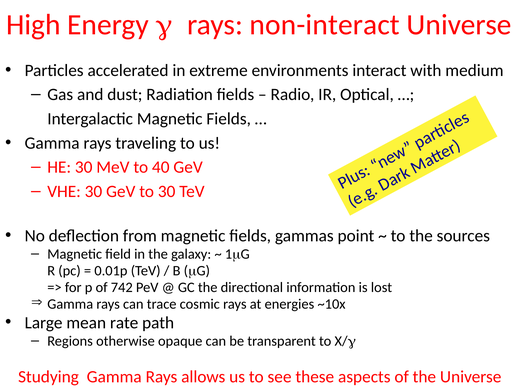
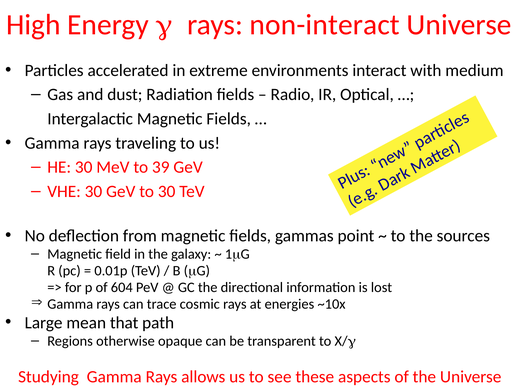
40: 40 -> 39
742: 742 -> 604
rate: rate -> that
